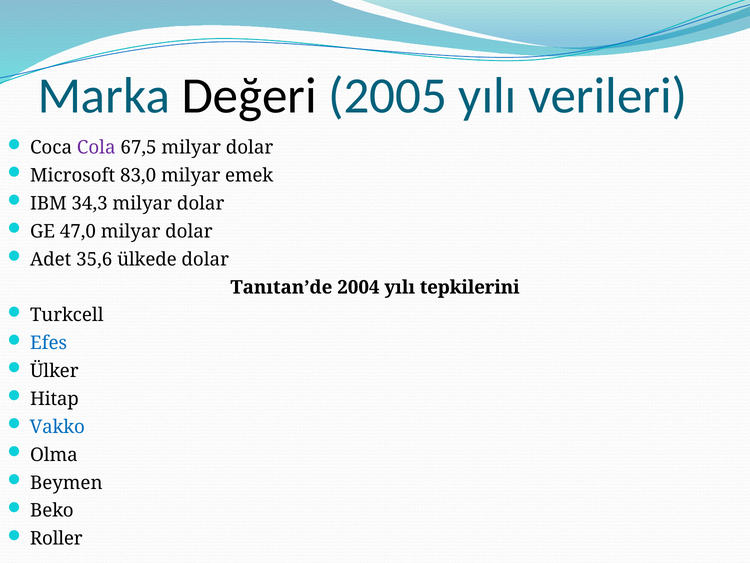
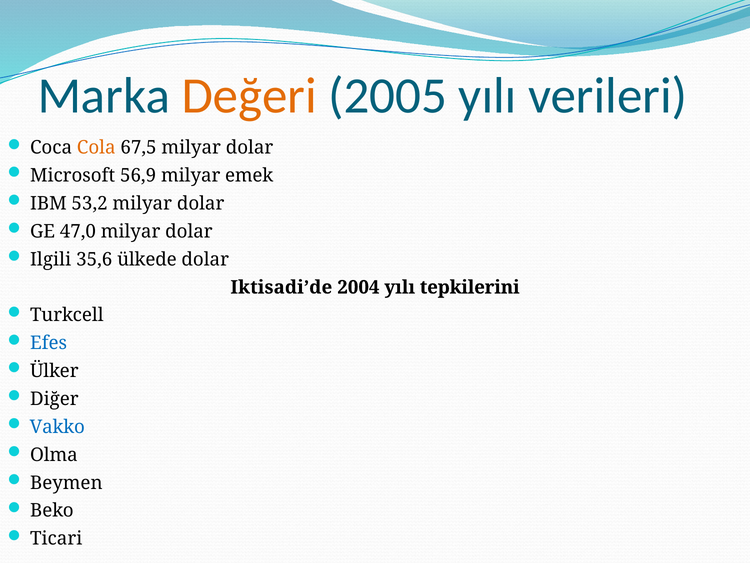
Değeri colour: black -> orange
Cola colour: purple -> orange
83,0: 83,0 -> 56,9
34,3: 34,3 -> 53,2
Adet: Adet -> Ilgili
Tanıtan’de: Tanıtan’de -> Iktisadi’de
Hitap: Hitap -> Diğer
Roller: Roller -> Ticari
